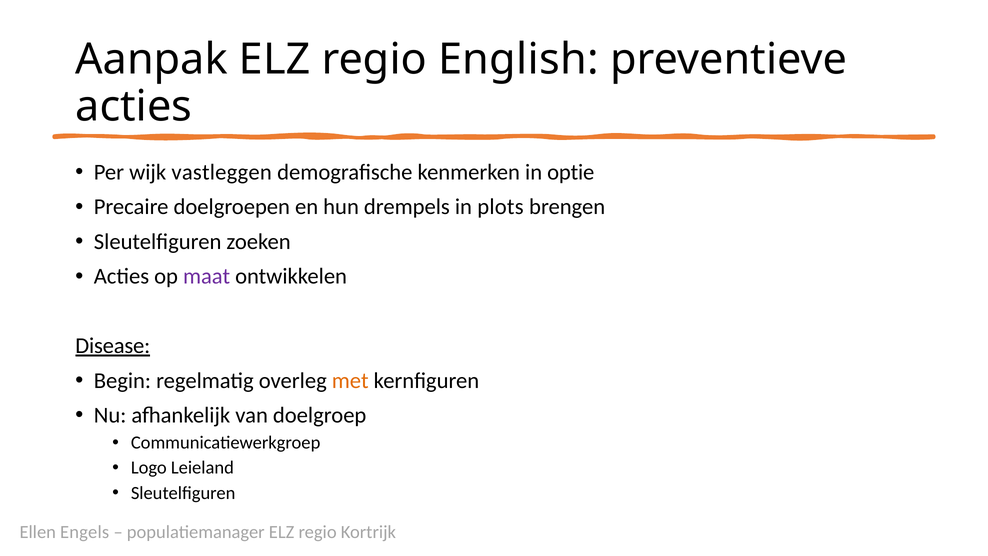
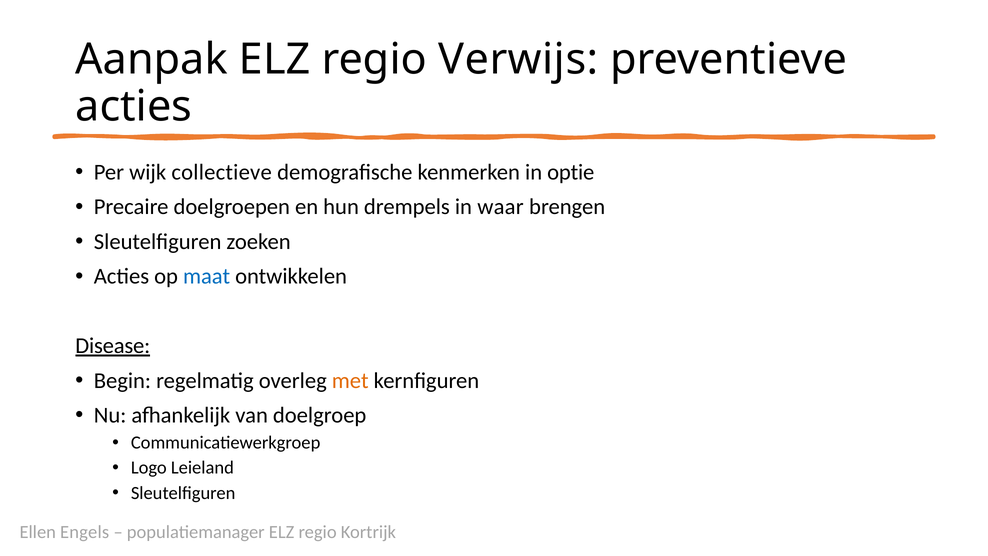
English: English -> Verwijs
vastleggen: vastleggen -> collectieve
plots: plots -> waar
maat colour: purple -> blue
